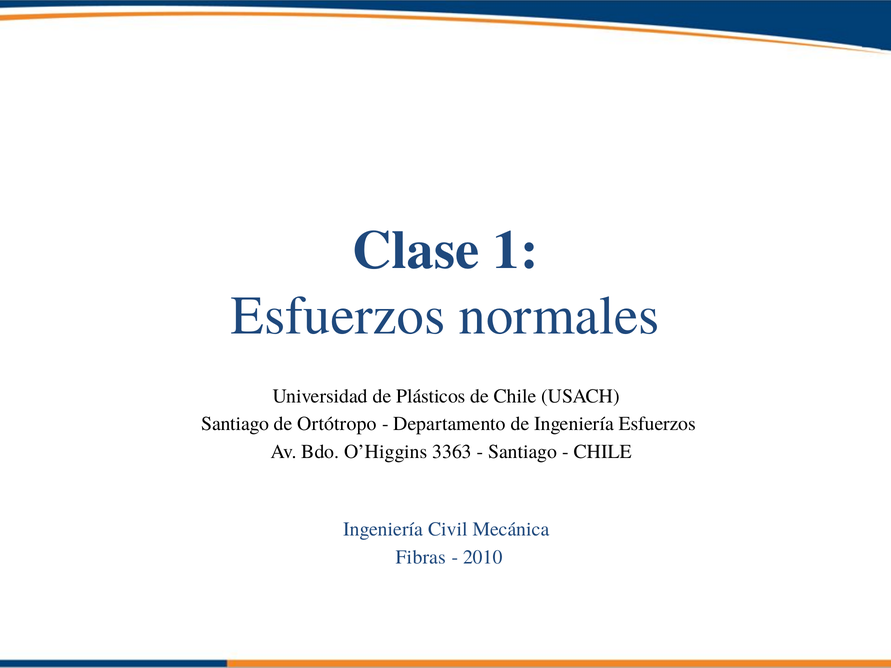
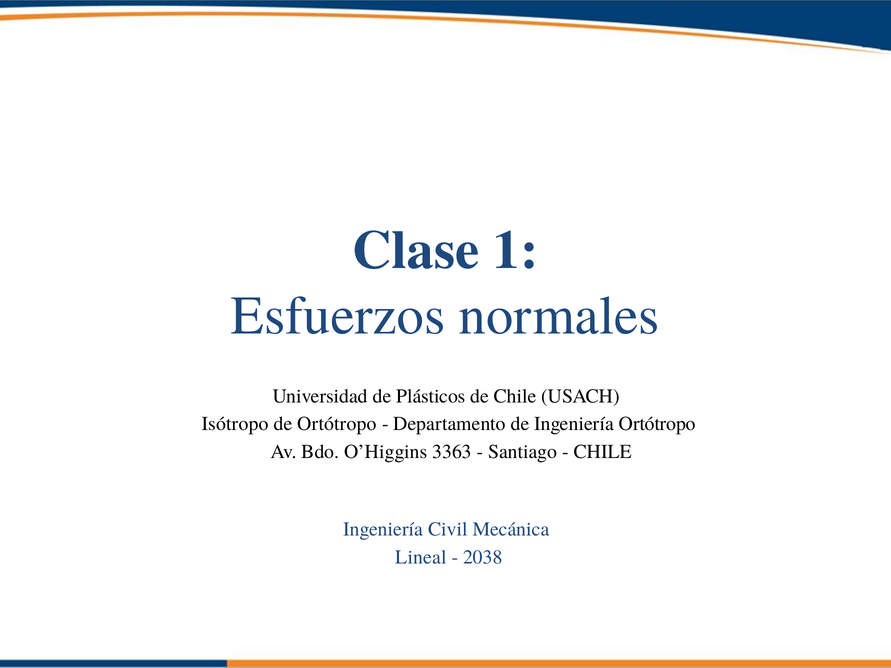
Santiago at (235, 424): Santiago -> Isótropo
Ingeniería Esfuerzos: Esfuerzos -> Ortótropo
Fibras: Fibras -> Lineal
2010: 2010 -> 2038
